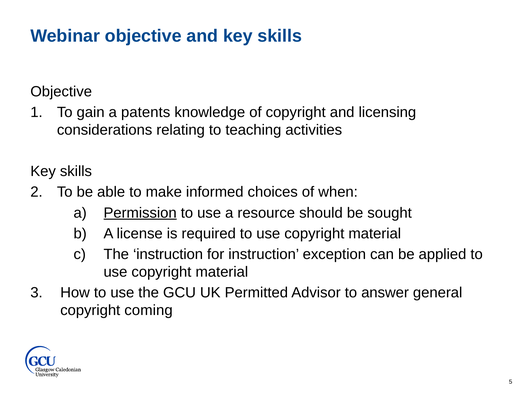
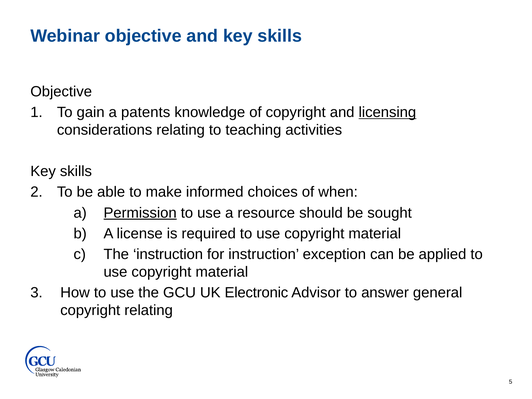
licensing underline: none -> present
Permitted: Permitted -> Electronic
copyright coming: coming -> relating
